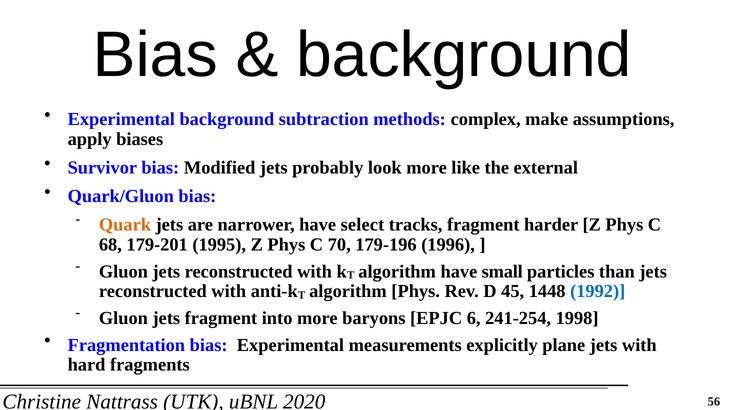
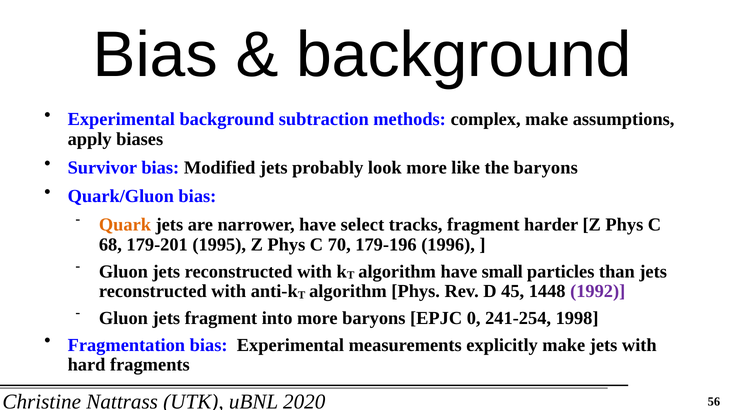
the external: external -> baryons
1992 colour: blue -> purple
6: 6 -> 0
explicitly plane: plane -> make
